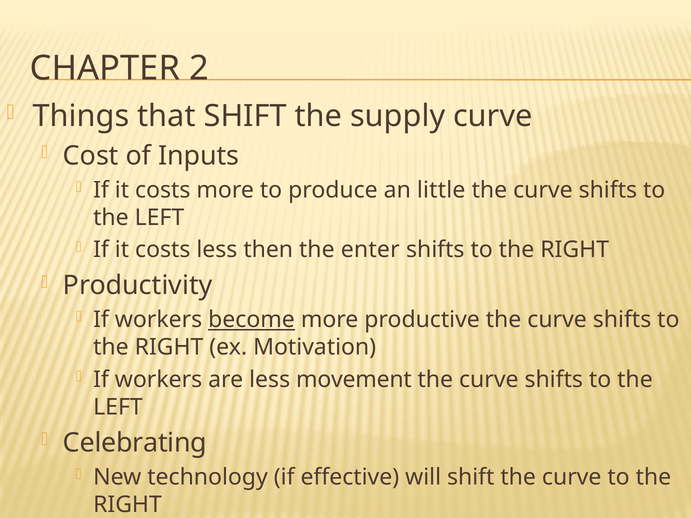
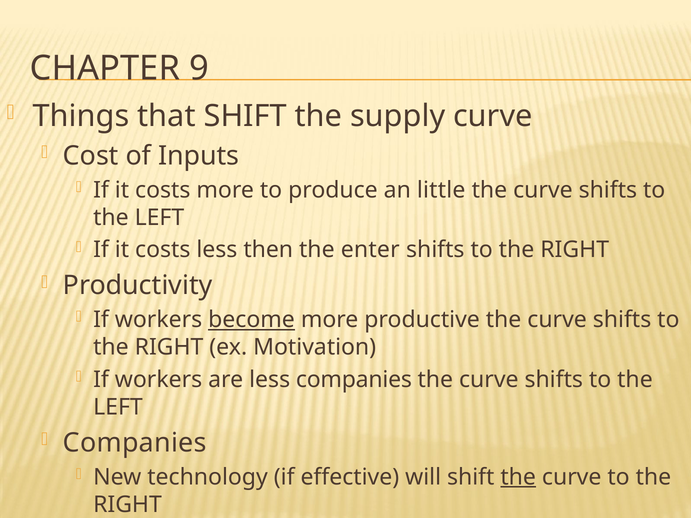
2: 2 -> 9
less movement: movement -> companies
Celebrating at (135, 443): Celebrating -> Companies
the at (518, 477) underline: none -> present
